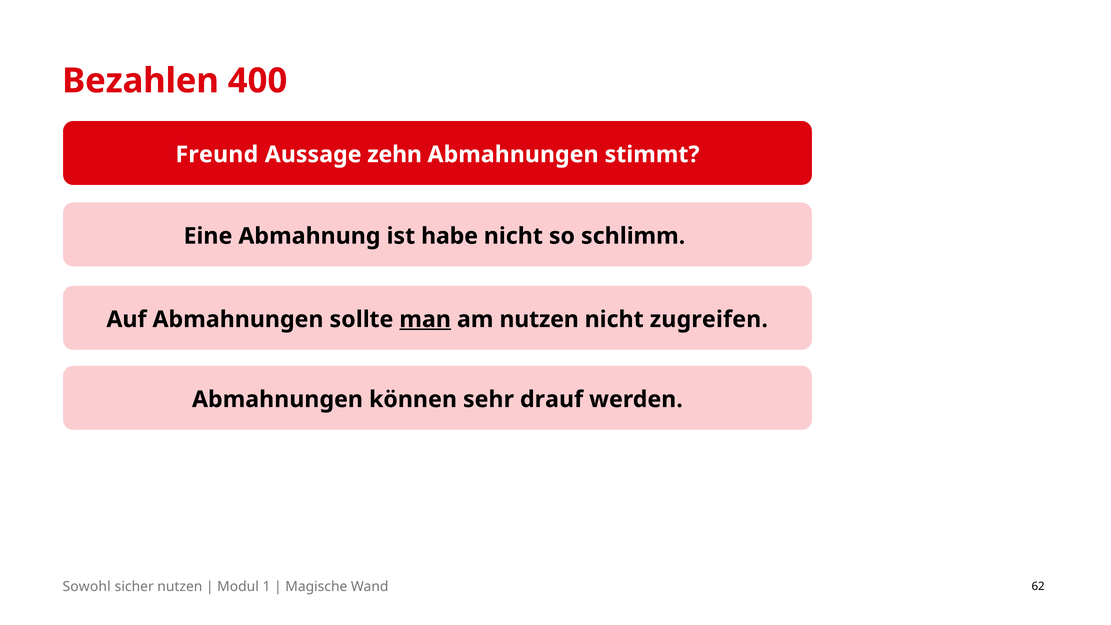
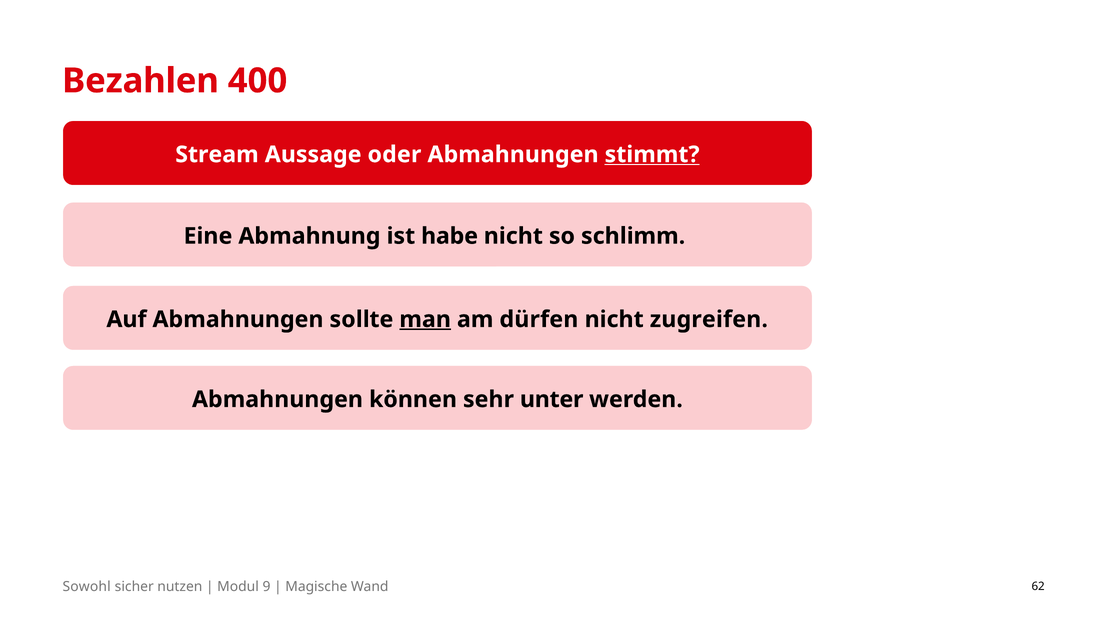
Freund: Freund -> Stream
zehn: zehn -> oder
stimmt underline: none -> present
am nutzen: nutzen -> dürfen
drauf: drauf -> unter
1: 1 -> 9
